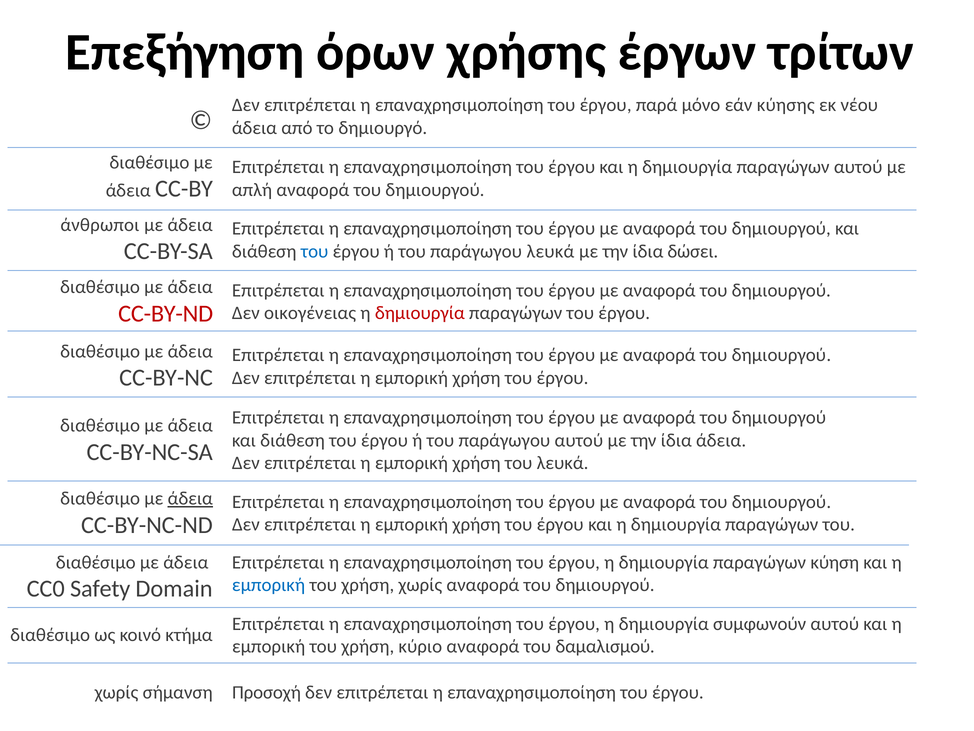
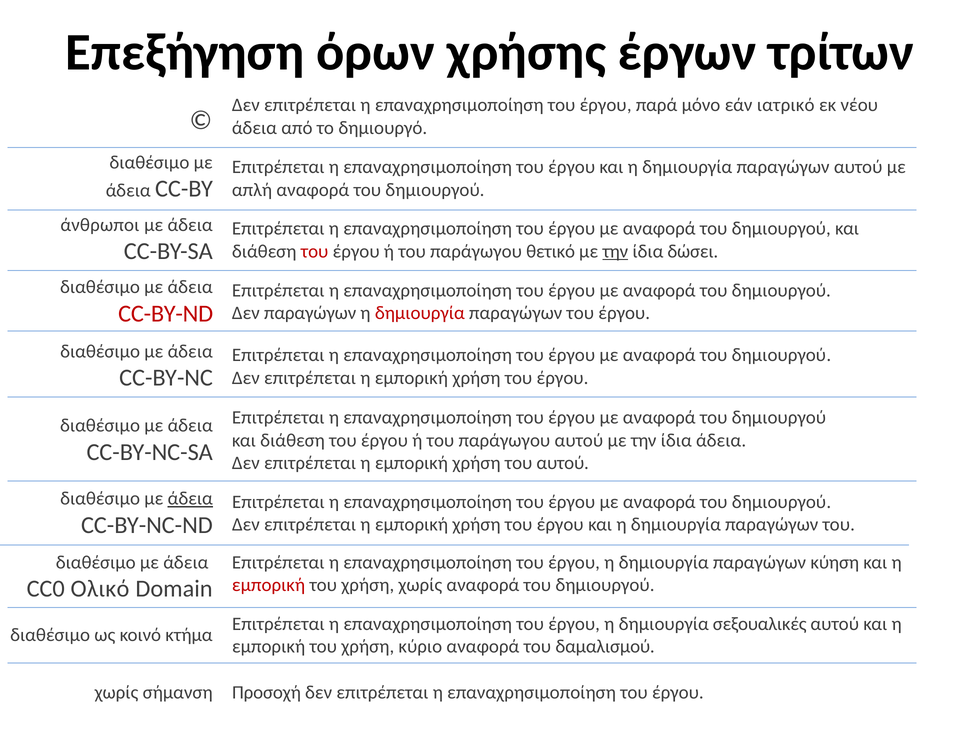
κύησης: κύησης -> ιατρικό
του at (315, 251) colour: blue -> red
παράγωγου λευκά: λευκά -> θετικό
την at (615, 251) underline: none -> present
Δεν οικογένειας: οικογένειας -> παραγώγων
του λευκά: λευκά -> αυτού
εμπορική at (269, 585) colour: blue -> red
Safety: Safety -> Ολικό
συμφωνούν: συμφωνούν -> σεξουαλικές
